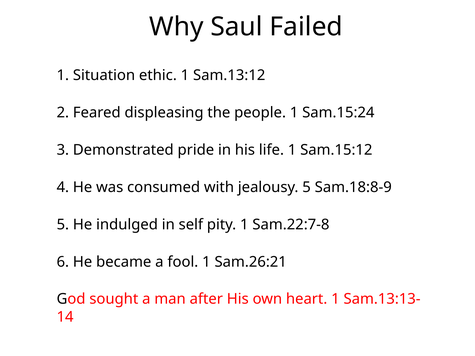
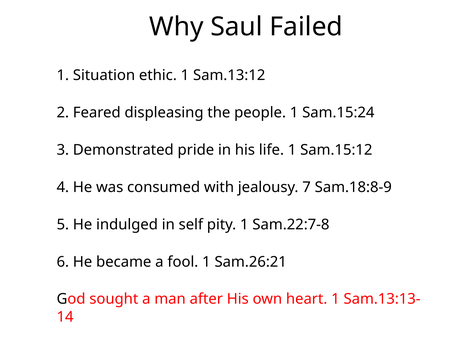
jealousy 5: 5 -> 7
